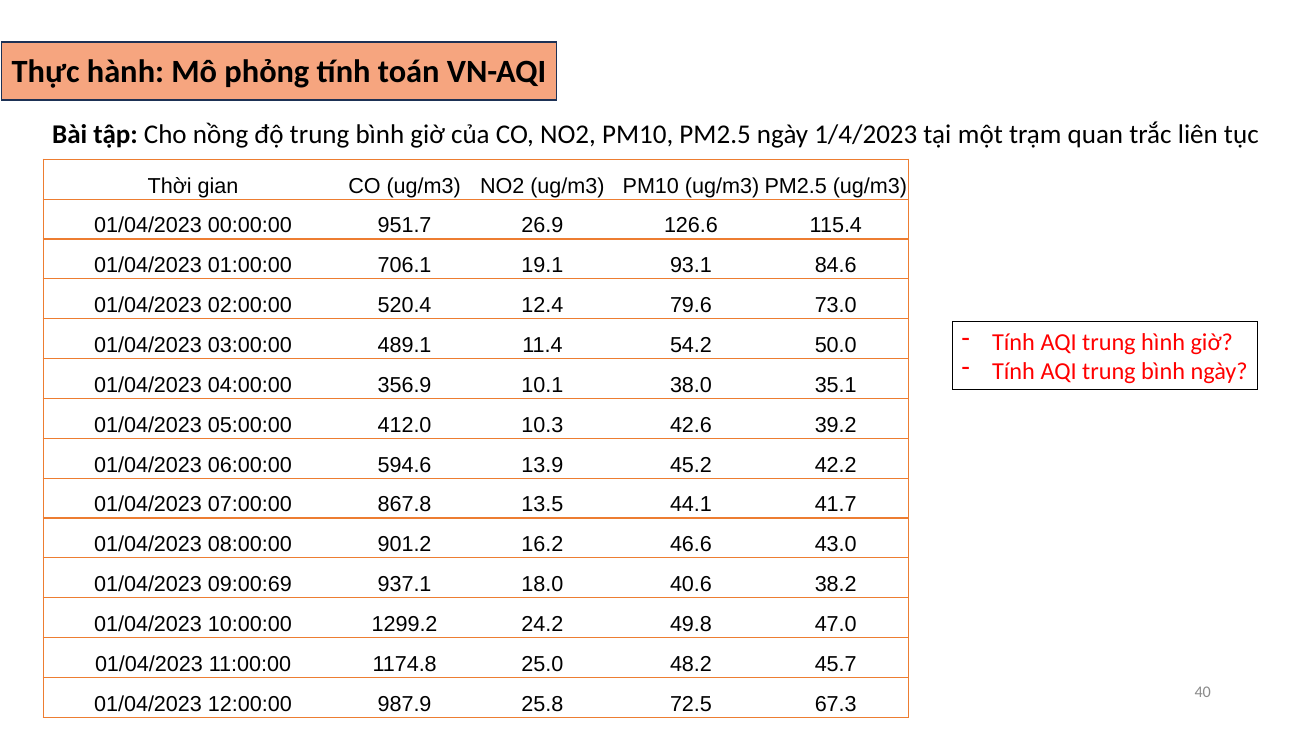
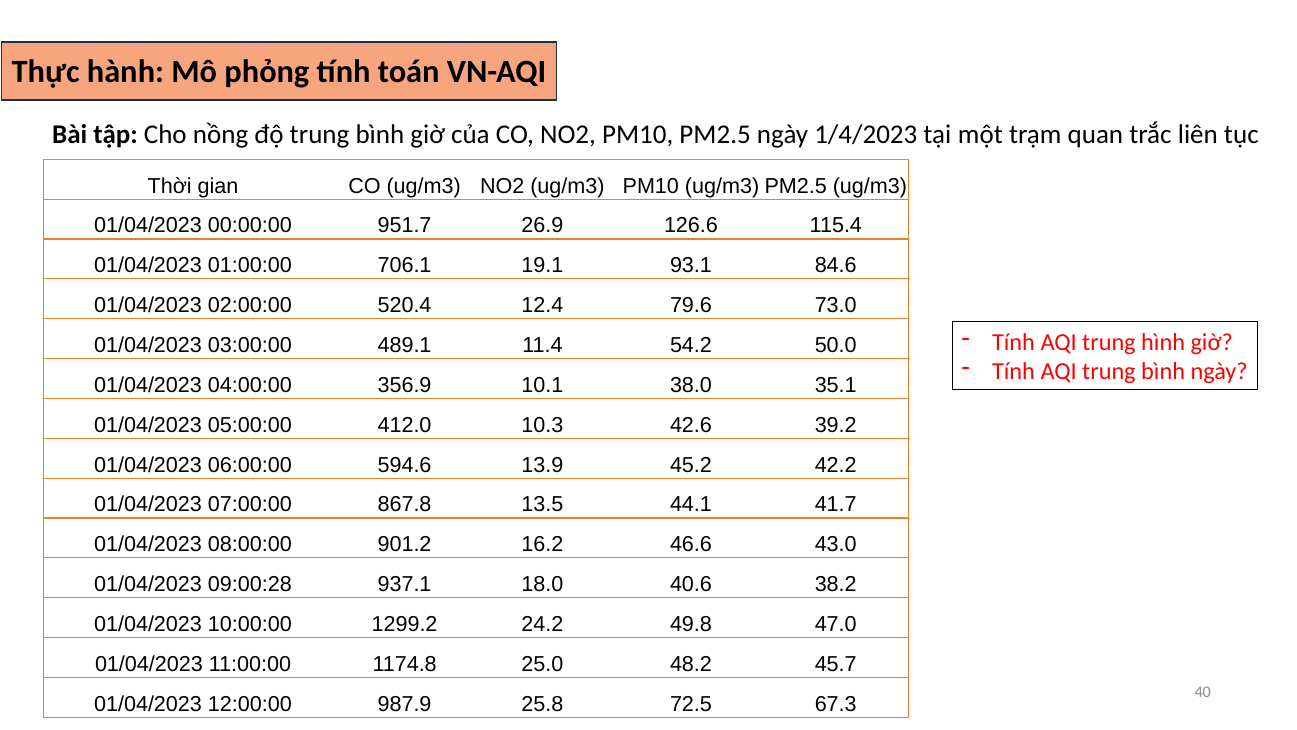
09:00:69: 09:00:69 -> 09:00:28
